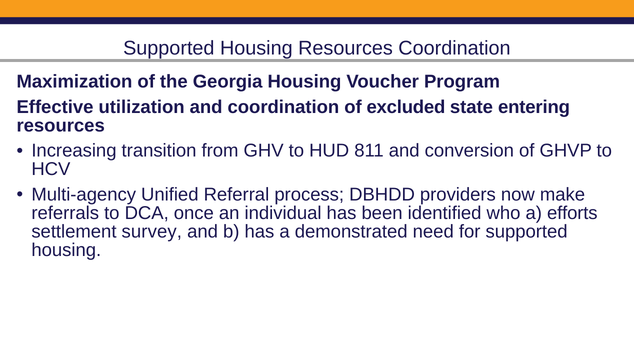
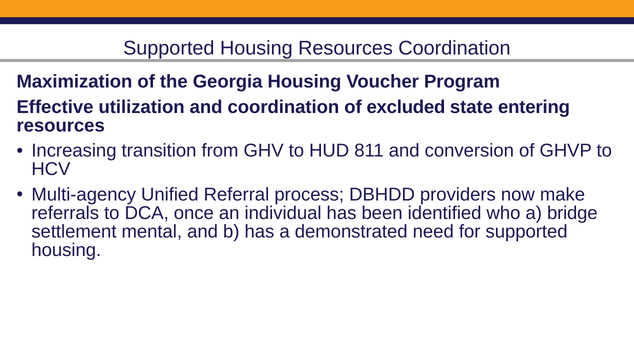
efforts: efforts -> bridge
survey: survey -> mental
